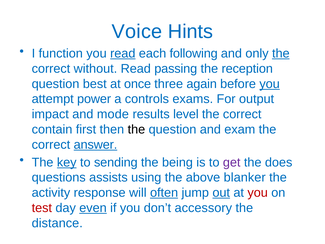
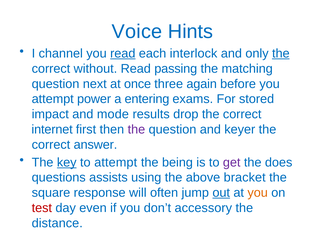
function: function -> channel
following: following -> interlock
reception: reception -> matching
best: best -> next
you at (270, 84) underline: present -> none
controls: controls -> entering
output: output -> stored
level: level -> drop
contain: contain -> internet
the at (136, 129) colour: black -> purple
exam: exam -> keyer
answer underline: present -> none
to sending: sending -> attempt
blanker: blanker -> bracket
activity: activity -> square
often underline: present -> none
you at (258, 193) colour: red -> orange
even underline: present -> none
